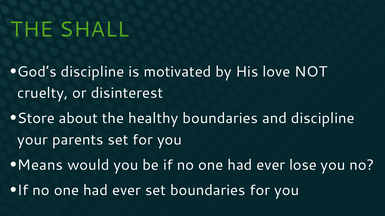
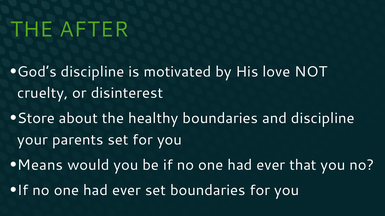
SHALL: SHALL -> AFTER
lose: lose -> that
